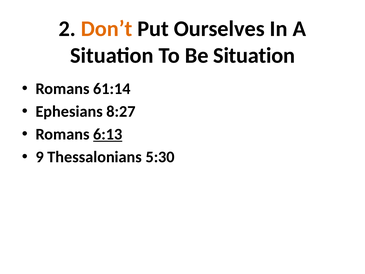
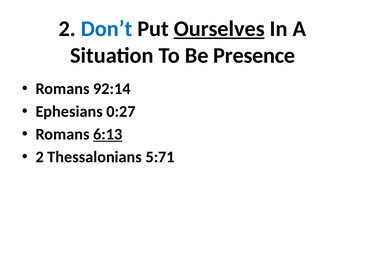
Don’t colour: orange -> blue
Ourselves underline: none -> present
Be Situation: Situation -> Presence
61:14: 61:14 -> 92:14
8:27: 8:27 -> 0:27
9 at (40, 157): 9 -> 2
5:30: 5:30 -> 5:71
